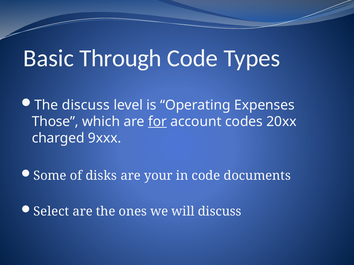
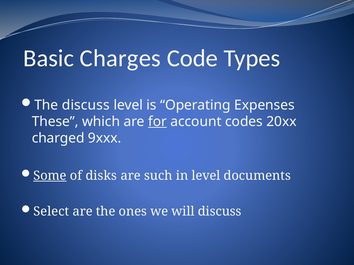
Through: Through -> Charges
Those: Those -> These
Some underline: none -> present
your: your -> such
in code: code -> level
